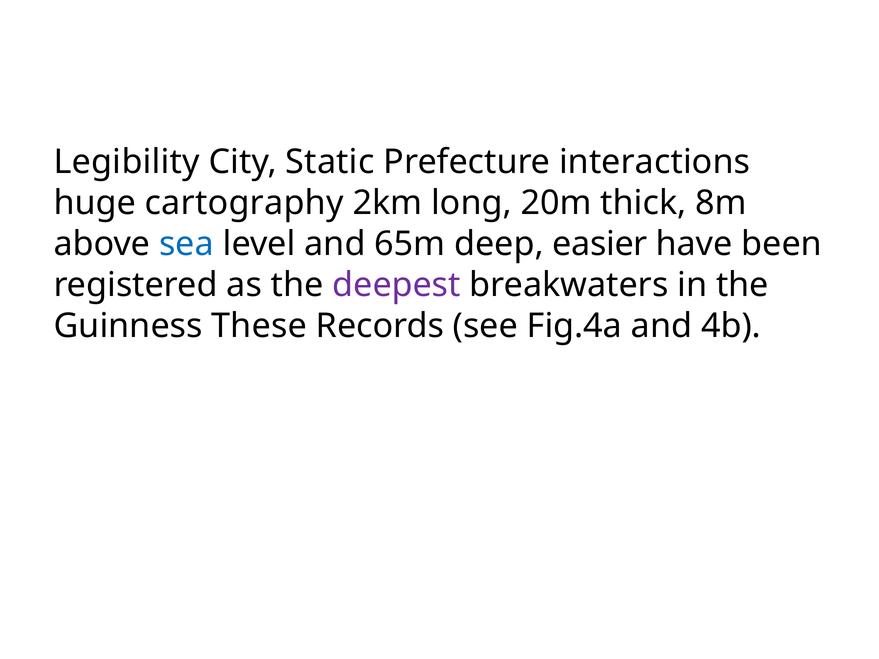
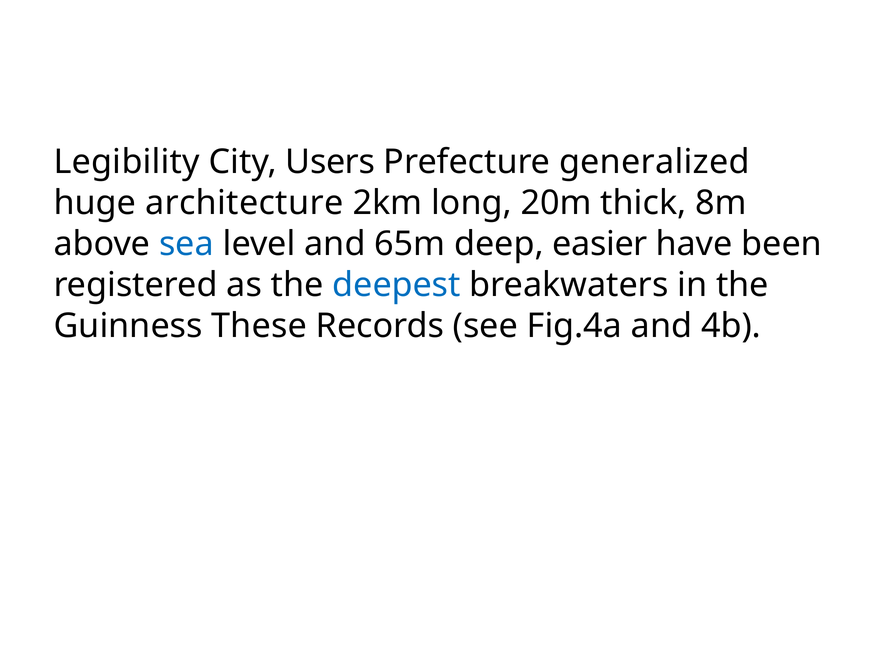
Static: Static -> Users
interactions: interactions -> generalized
cartography: cartography -> architecture
deepest colour: purple -> blue
